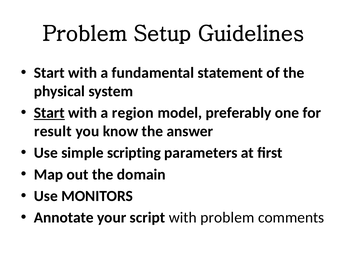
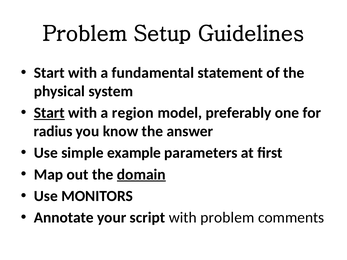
result: result -> radius
scripting: scripting -> example
domain underline: none -> present
